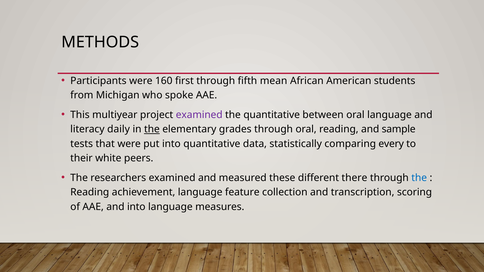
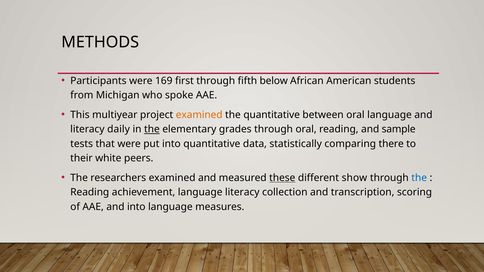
160: 160 -> 169
mean: mean -> below
examined at (199, 115) colour: purple -> orange
every: every -> there
these underline: none -> present
there: there -> show
language feature: feature -> literacy
